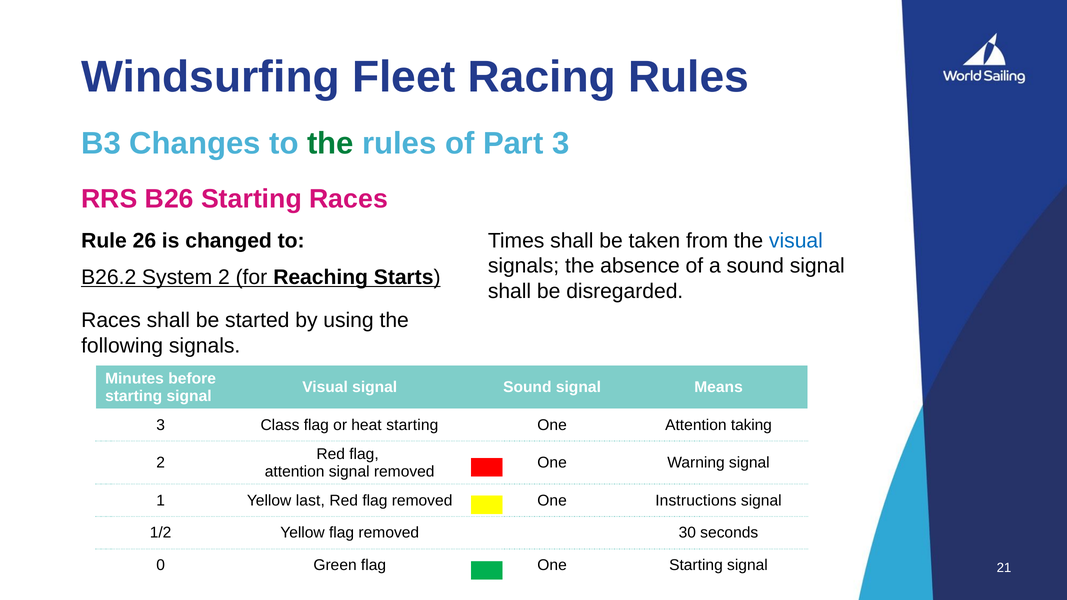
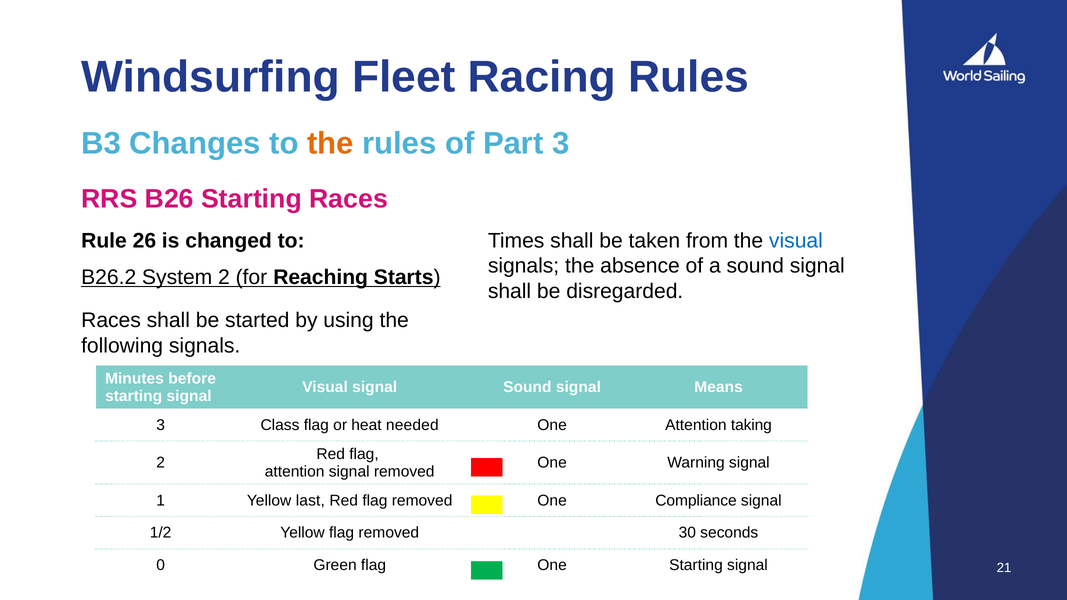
the at (330, 144) colour: green -> orange
heat starting: starting -> needed
Instructions: Instructions -> Compliance
